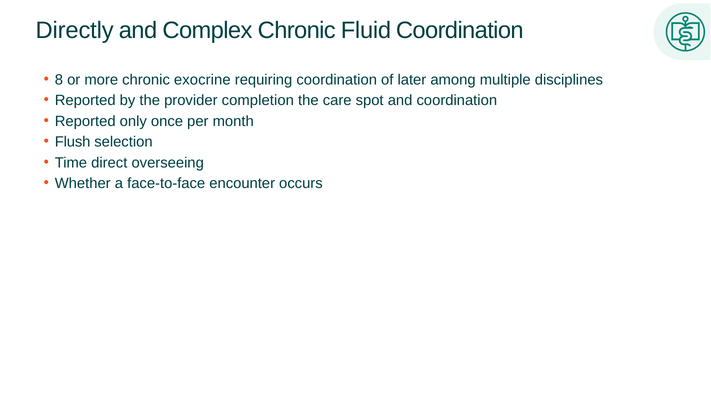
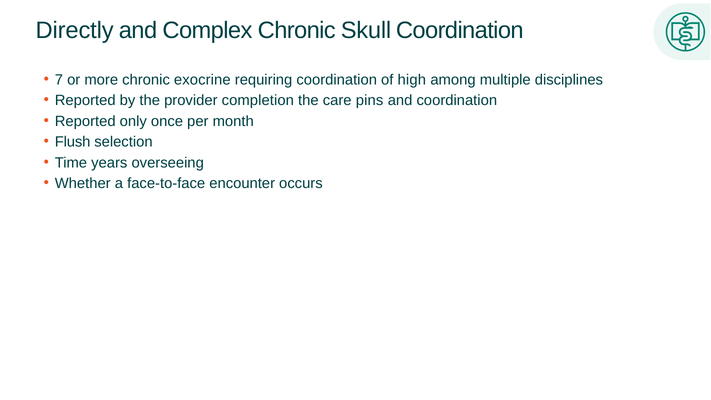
Fluid: Fluid -> Skull
8: 8 -> 7
later: later -> high
spot: spot -> pins
direct: direct -> years
